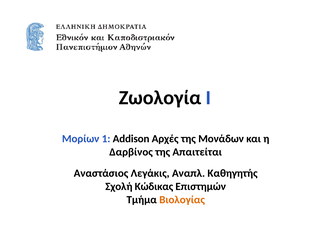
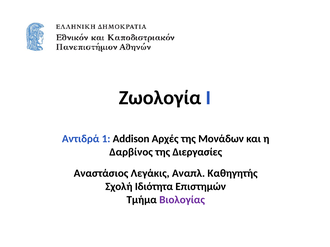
Μορίων: Μορίων -> Αντιδρά
Απαιτείται: Απαιτείται -> Διεργασίες
Κώδικας: Κώδικας -> Ιδιότητα
Βιολογίας colour: orange -> purple
